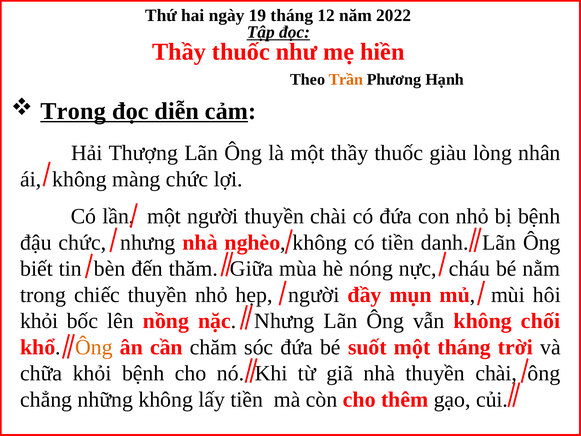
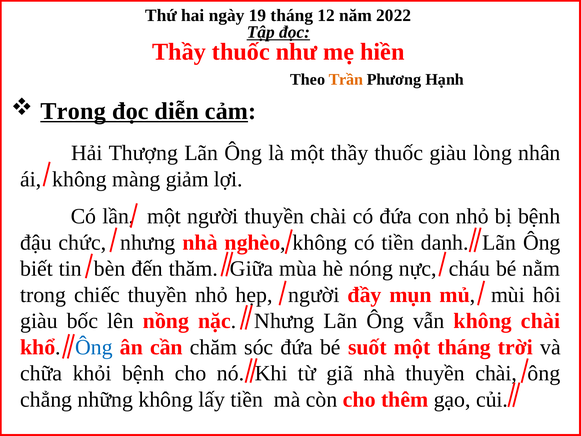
màng chức: chức -> giảm
khỏi at (39, 321): khỏi -> giàu
không chối: chối -> chài
Ông at (94, 347) colour: orange -> blue
